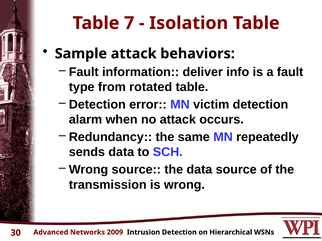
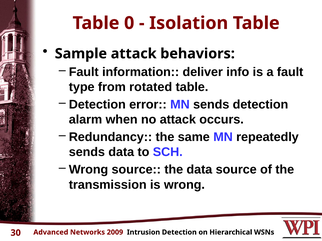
7: 7 -> 0
MN victim: victim -> sends
